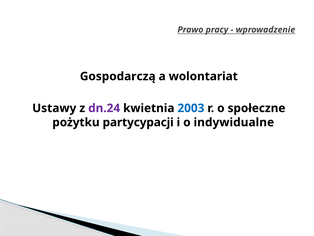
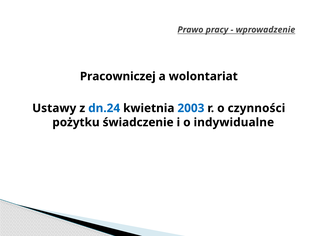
Gospodarczą: Gospodarczą -> Pracowniczej
dn.24 colour: purple -> blue
społeczne: społeczne -> czynności
partycypacji: partycypacji -> świadczenie
